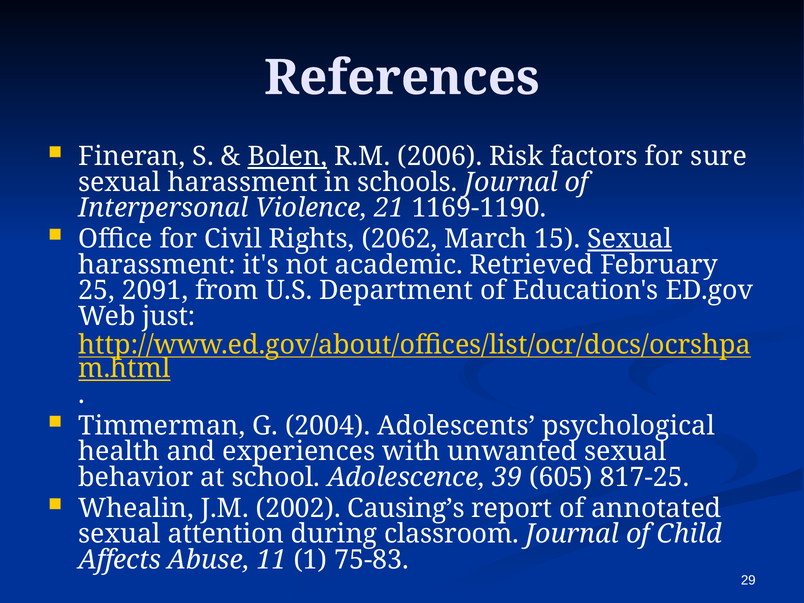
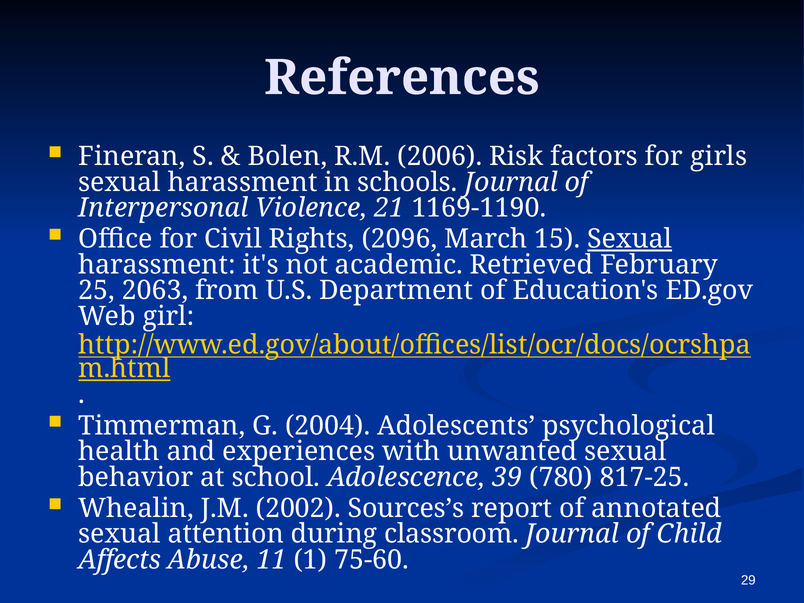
Bolen underline: present -> none
sure: sure -> girls
2062: 2062 -> 2096
2091: 2091 -> 2063
just: just -> girl
605: 605 -> 780
Causing’s: Causing’s -> Sources’s
75-83: 75-83 -> 75-60
